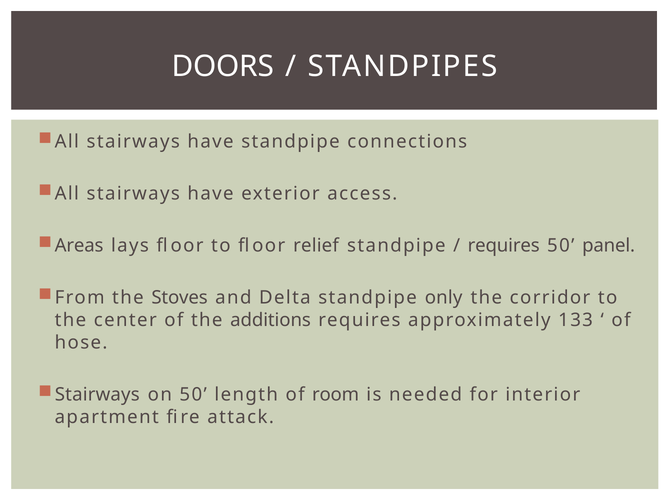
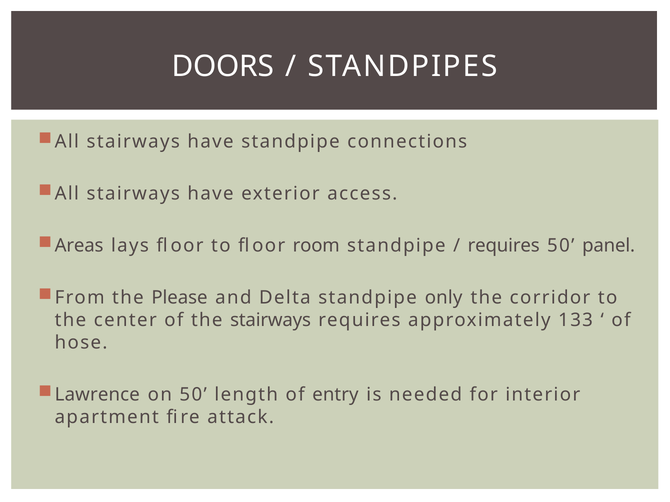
relief: relief -> room
Stoves: Stoves -> Please
the additions: additions -> stairways
Stairways at (97, 395): Stairways -> Lawrence
room: room -> entry
